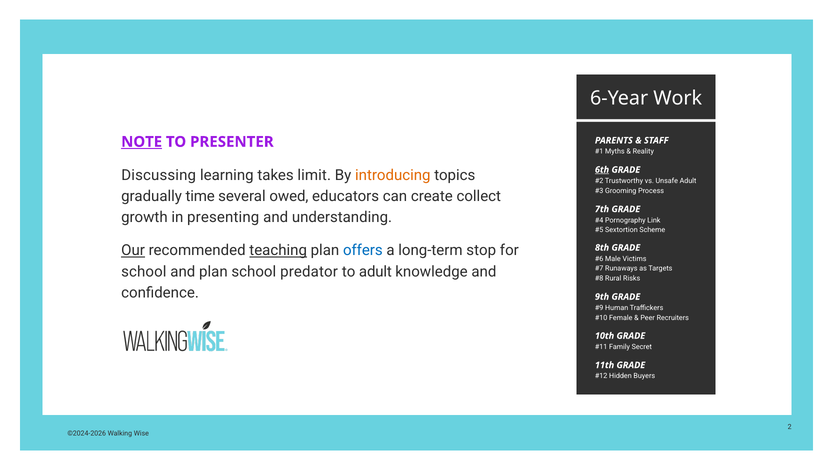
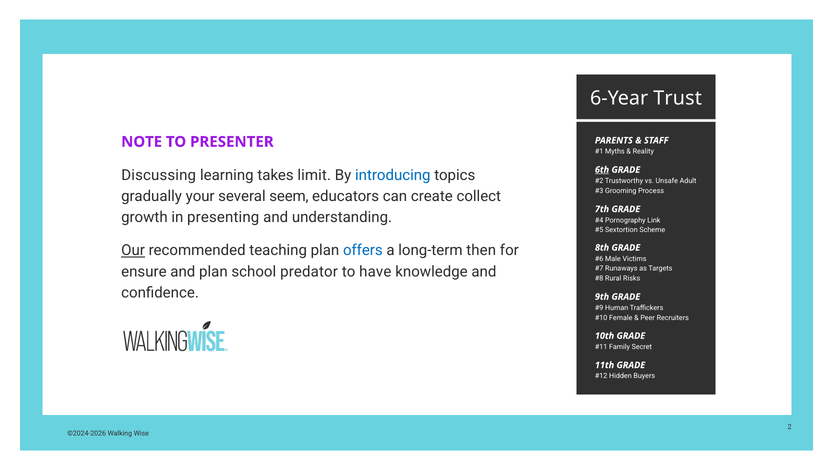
Work: Work -> Trust
NOTE underline: present -> none
introducing colour: orange -> blue
time: time -> your
owed: owed -> seem
teaching underline: present -> none
stop: stop -> then
school at (144, 271): school -> ensure
to adult: adult -> have
